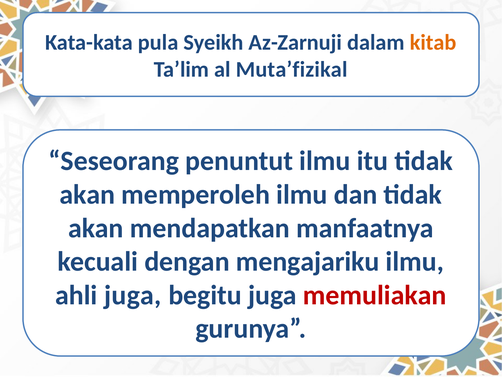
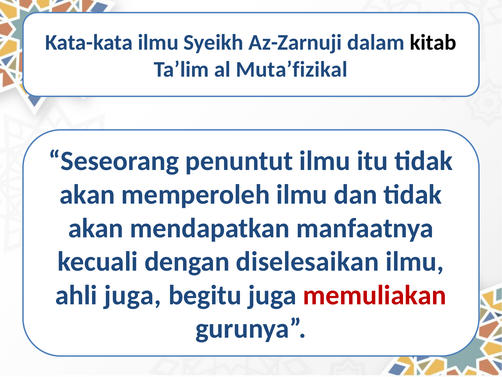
Kata-kata pula: pula -> ilmu
kitab colour: orange -> black
mengajariku: mengajariku -> diselesaikan
